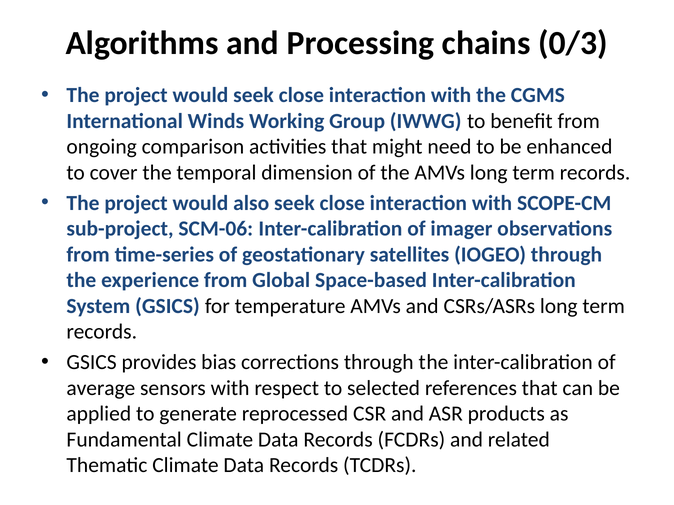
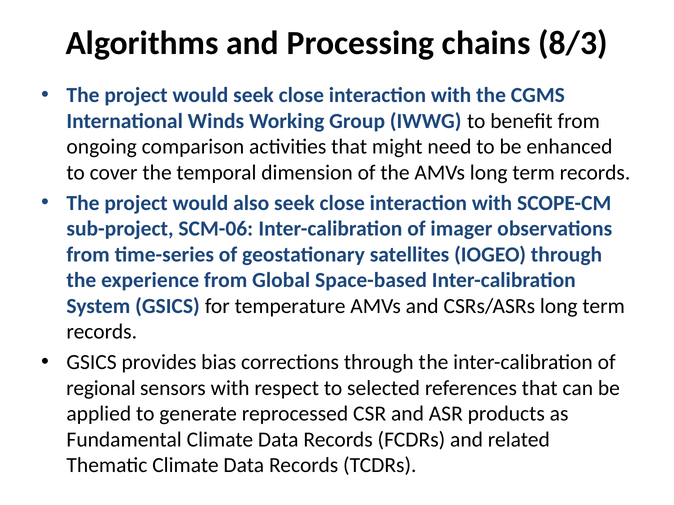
0/3: 0/3 -> 8/3
average: average -> regional
